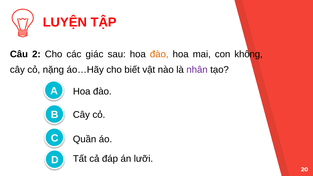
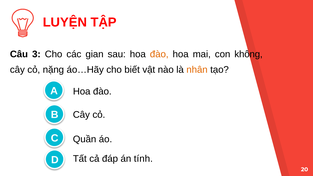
2: 2 -> 3
giác: giác -> gian
nhân colour: purple -> orange
lưỡi: lưỡi -> tính
